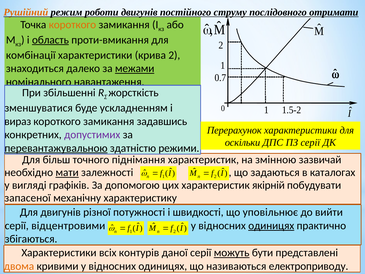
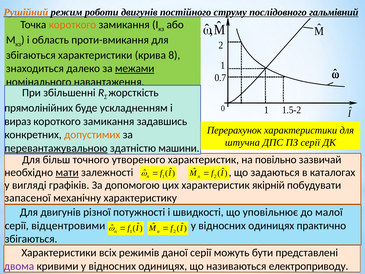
отримати: отримати -> гальмівний
область underline: present -> none
комбінації at (31, 55): комбінації -> збігаються
крива 2: 2 -> 8
зменшуватися: зменшуватися -> прямолінійних
допустимих colour: purple -> orange
оскільки: оскільки -> штучна
режими: режими -> машини
піднімання: піднімання -> утвореного
змінною: змінною -> повільно
вийти: вийти -> малої
одиницях at (271, 225) underline: present -> none
контурів: контурів -> режимів
можуть underline: present -> none
двома colour: orange -> purple
